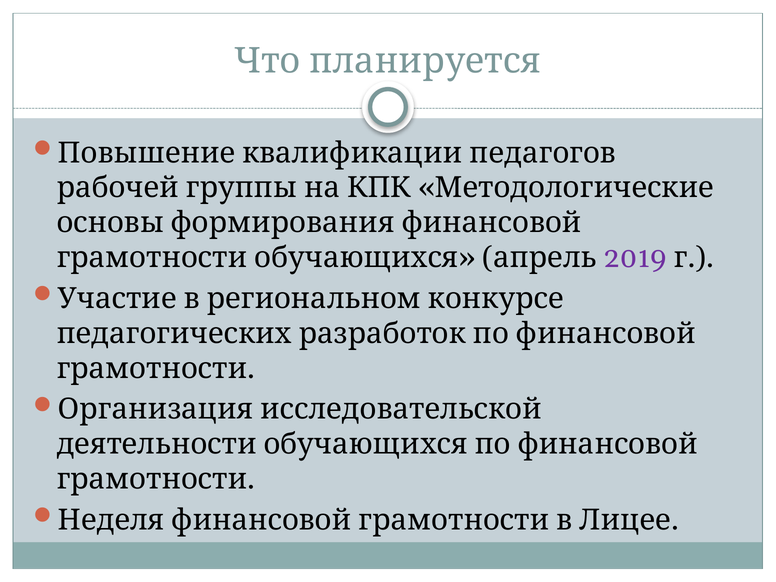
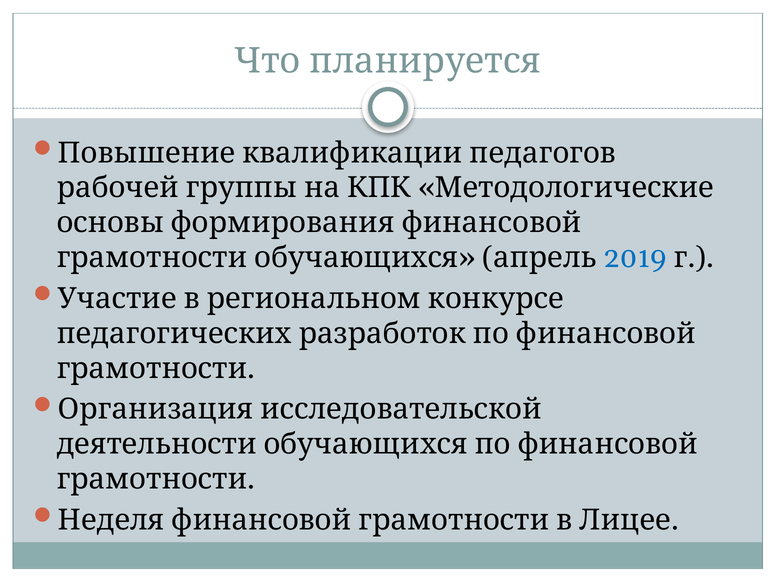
2019 colour: purple -> blue
